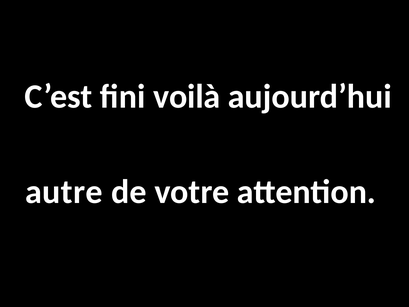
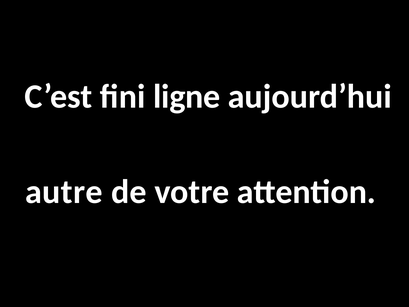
voilà: voilà -> ligne
